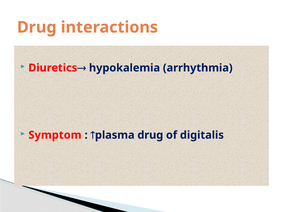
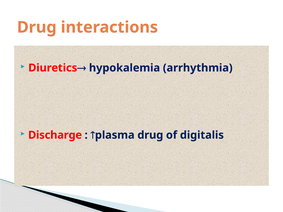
Symptom: Symptom -> Discharge
